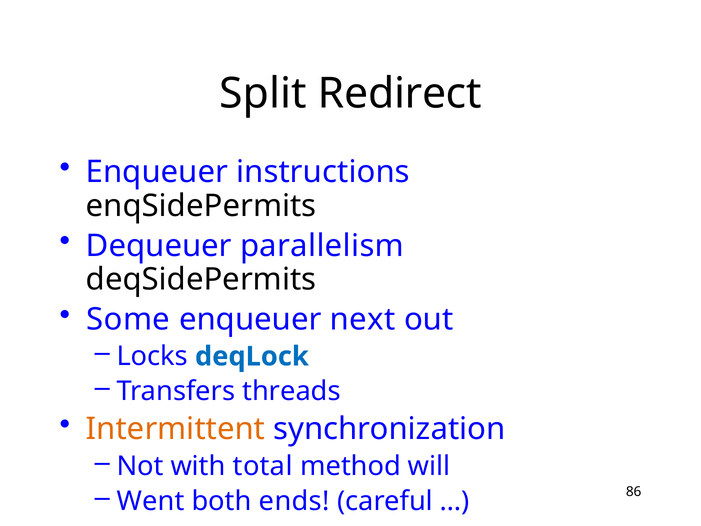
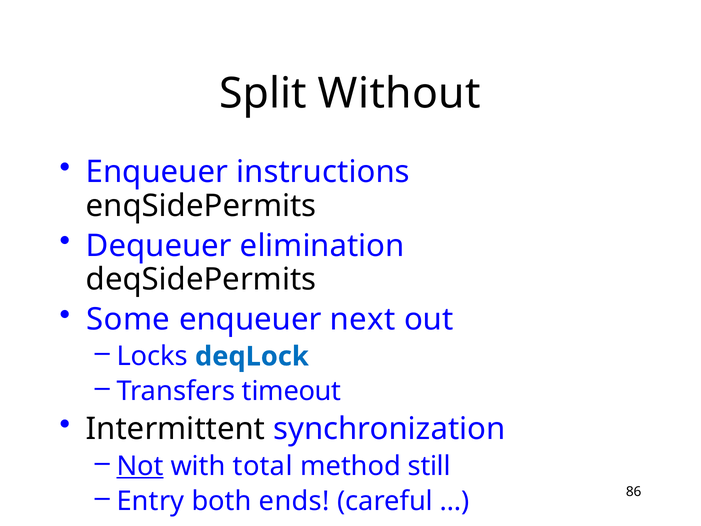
Redirect: Redirect -> Without
parallelism: parallelism -> elimination
threads: threads -> timeout
Intermittent colour: orange -> black
Not underline: none -> present
will: will -> still
Went: Went -> Entry
